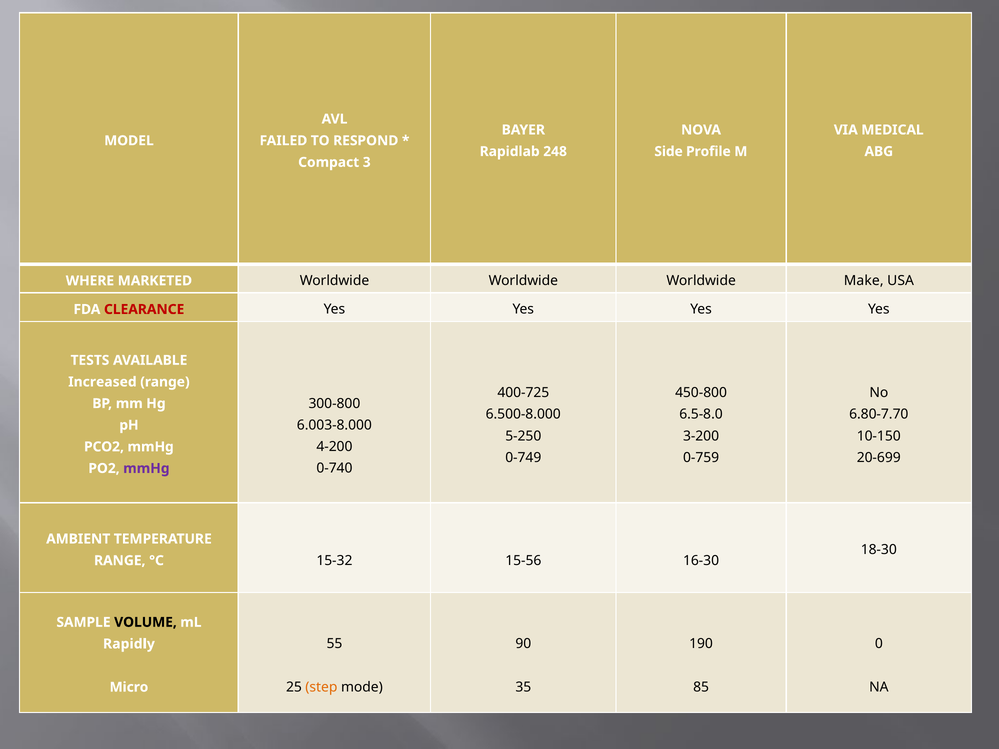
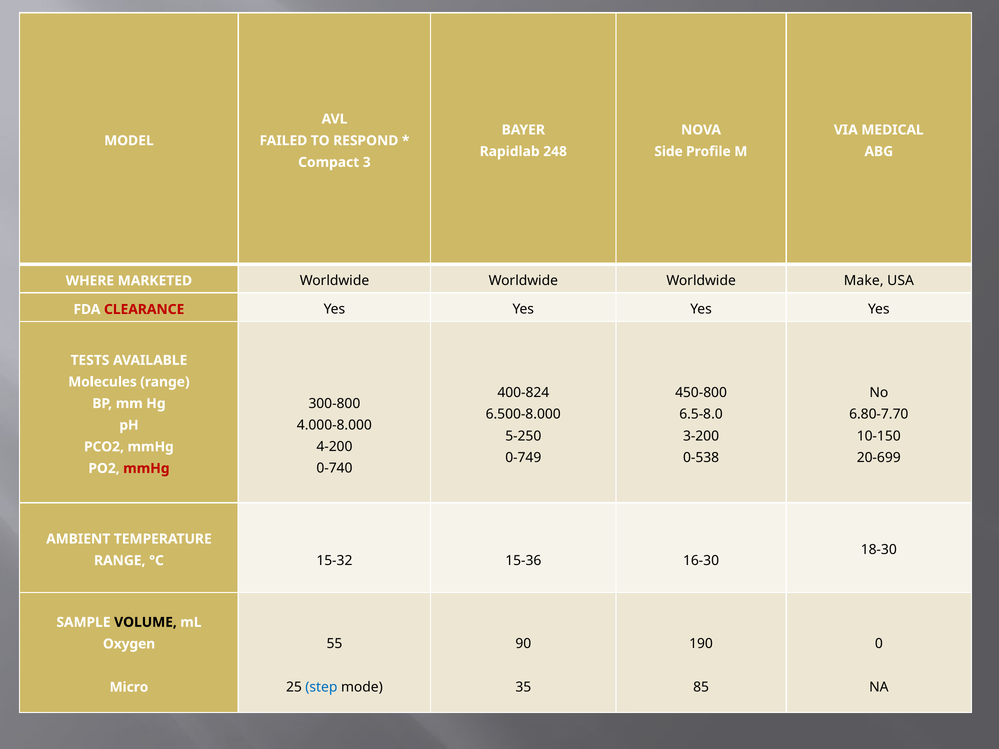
Increased: Increased -> Molecules
400-725: 400-725 -> 400-824
6.003-8.000: 6.003-8.000 -> 4.000-8.000
0-759: 0-759 -> 0-538
mmHg at (146, 469) colour: purple -> red
15-56: 15-56 -> 15-36
Rapidly: Rapidly -> Oxygen
step colour: orange -> blue
